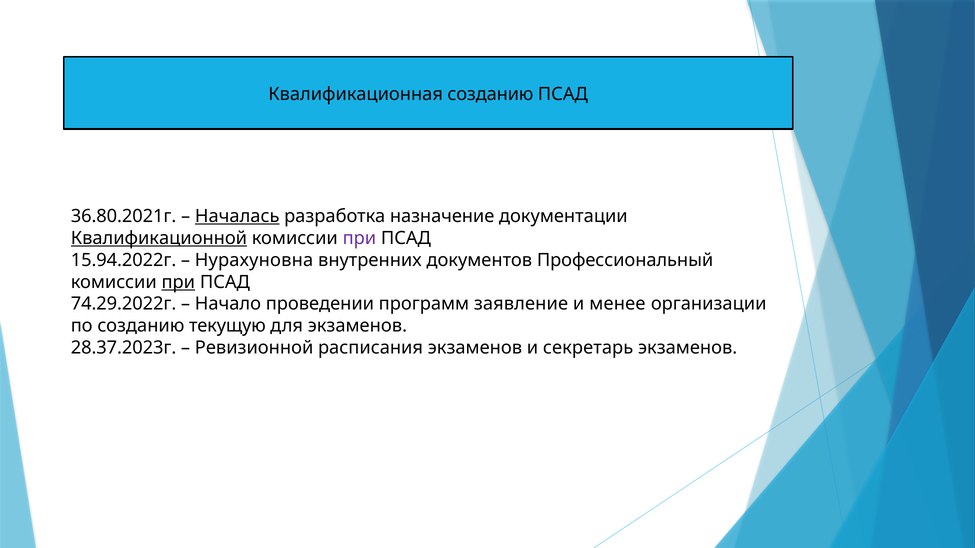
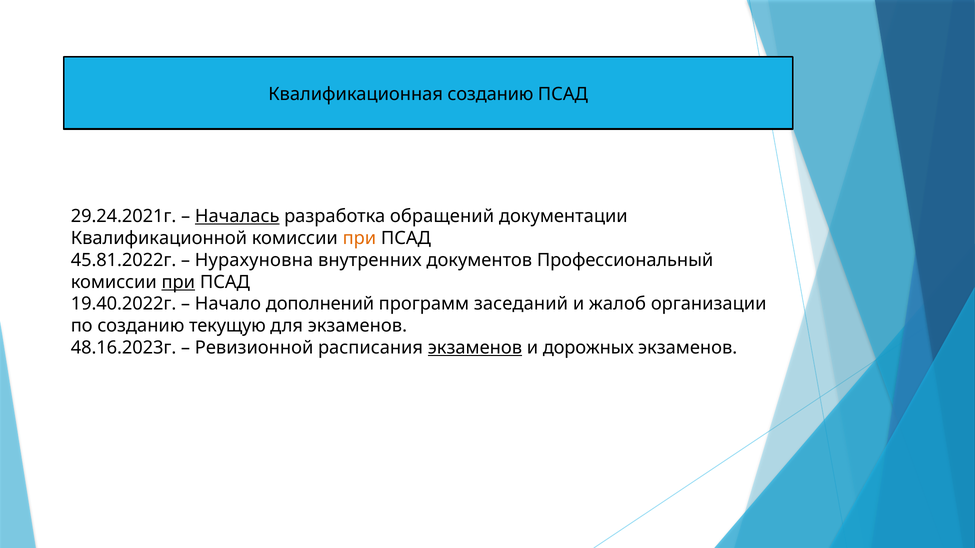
36.80.2021г: 36.80.2021г -> 29.24.2021г
назначение: назначение -> обращений
Квалификационной underline: present -> none
при at (359, 238) colour: purple -> orange
15.94.2022г: 15.94.2022г -> 45.81.2022г
74.29.2022г: 74.29.2022г -> 19.40.2022г
проведении: проведении -> дополнений
заявление: заявление -> заседаний
менее: менее -> жалоб
28.37.2023г: 28.37.2023г -> 48.16.2023г
экзаменов at (475, 348) underline: none -> present
секретарь: секретарь -> дорожных
